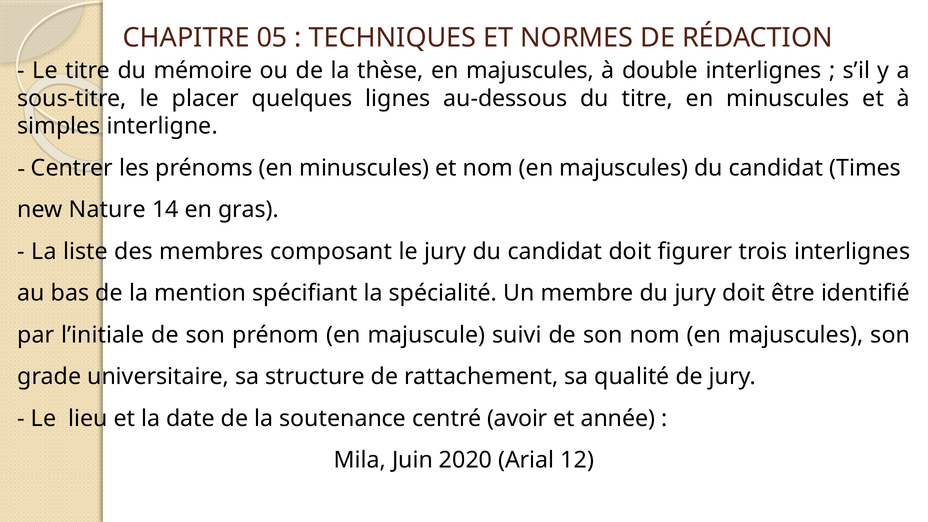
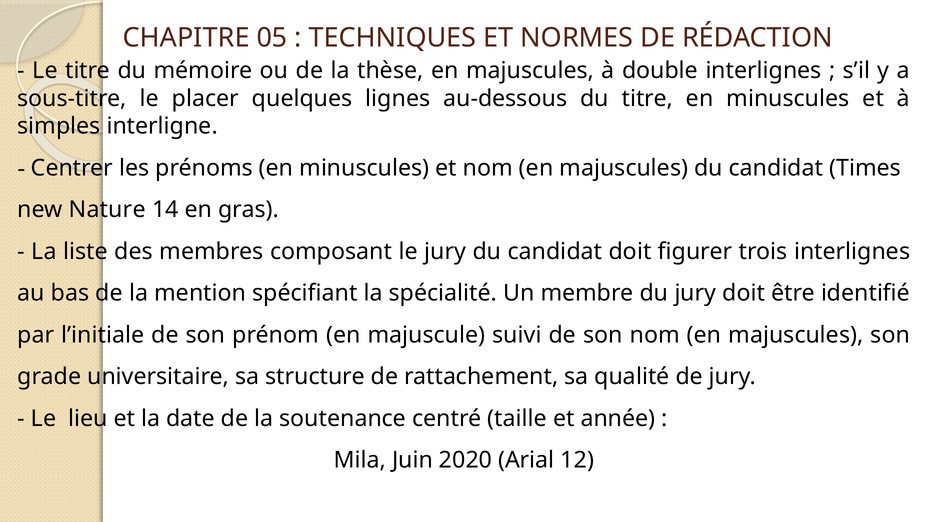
avoir: avoir -> taille
